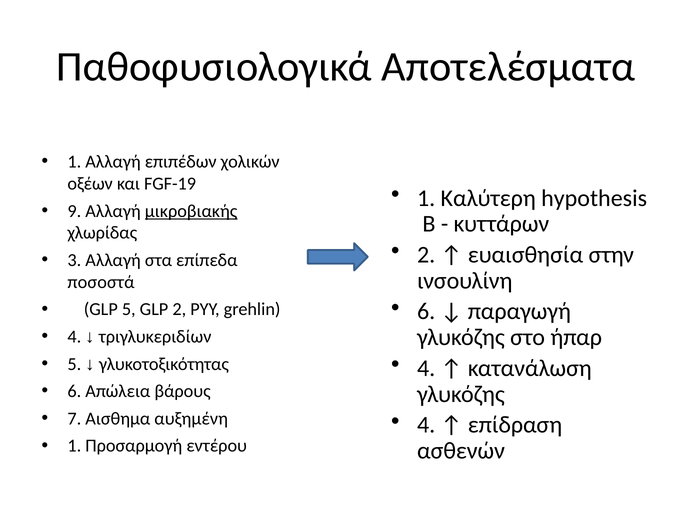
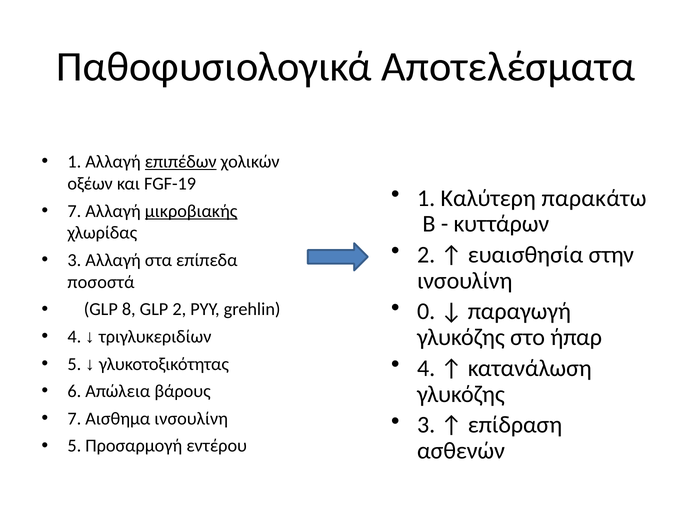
επιπέδων underline: none -> present
hypothesis: hypothesis -> παρακάτω
9 at (74, 211): 9 -> 7
6 at (426, 312): 6 -> 0
GLP 5: 5 -> 8
Αισθημα αυξημένη: αυξημένη -> ινσουλίνη
4 at (426, 425): 4 -> 3
1 at (74, 446): 1 -> 5
